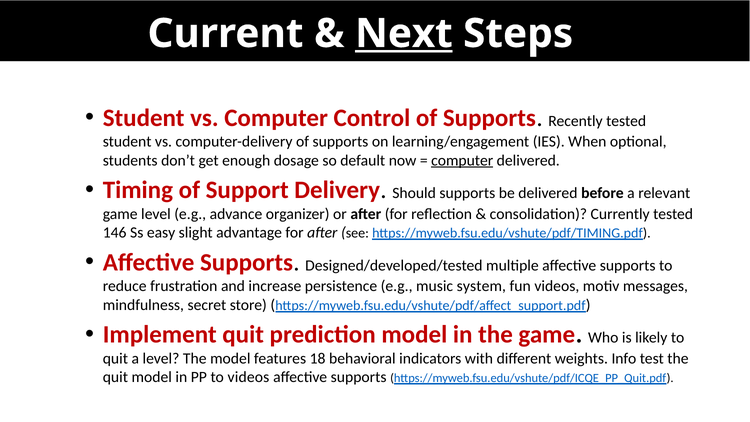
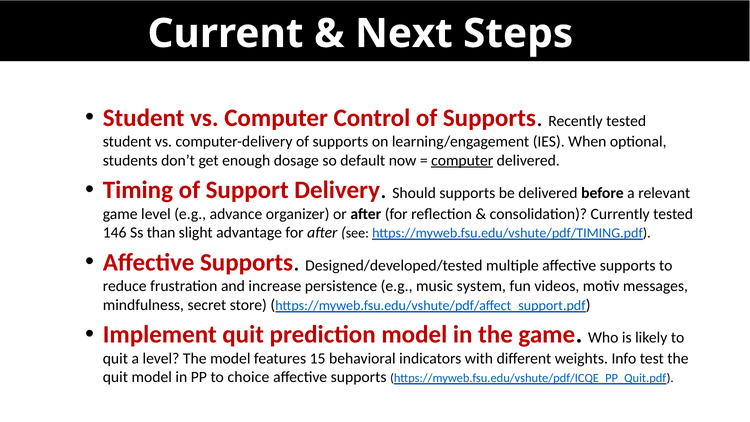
Next underline: present -> none
easy: easy -> than
18: 18 -> 15
to videos: videos -> choice
